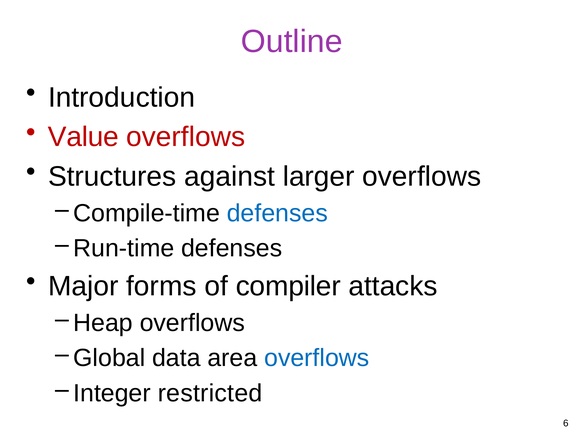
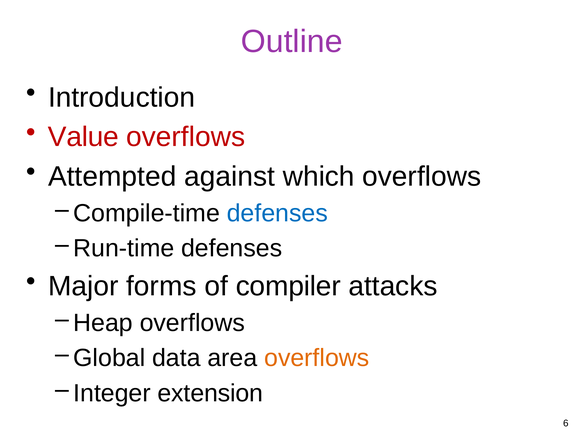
Structures: Structures -> Attempted
larger: larger -> which
overflows at (317, 358) colour: blue -> orange
restricted: restricted -> extension
